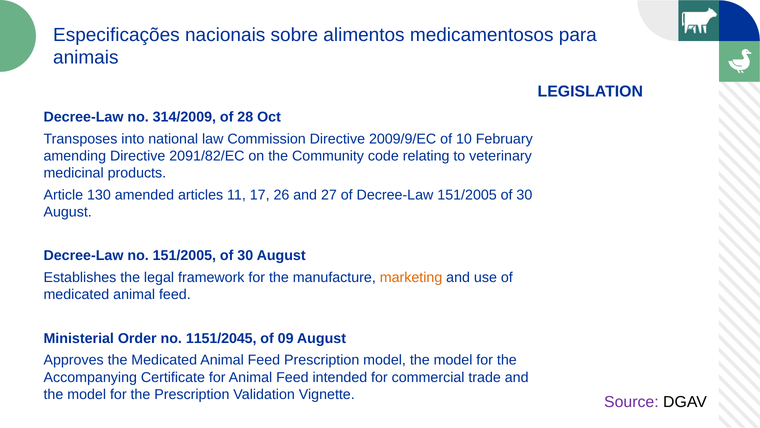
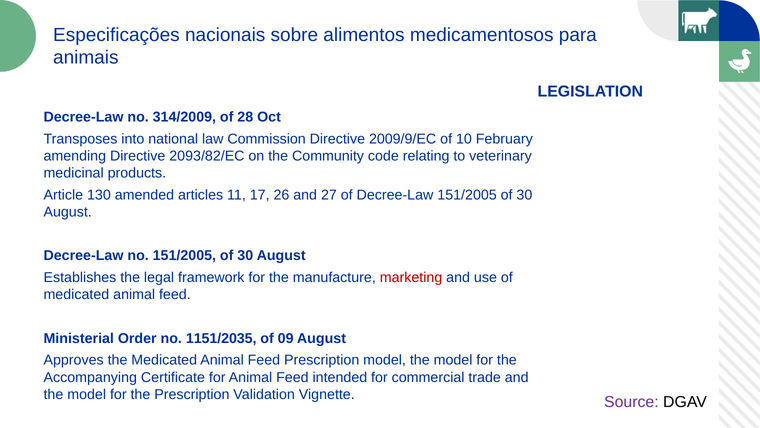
2091/82/EC: 2091/82/EC -> 2093/82/EC
marketing colour: orange -> red
1151/2045: 1151/2045 -> 1151/2035
